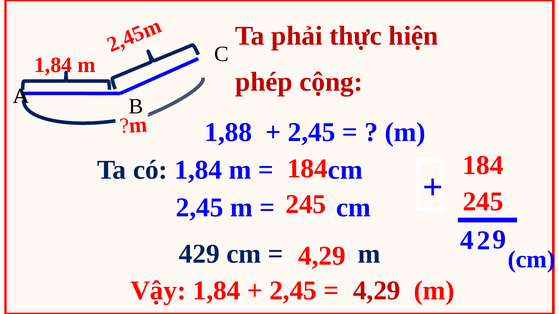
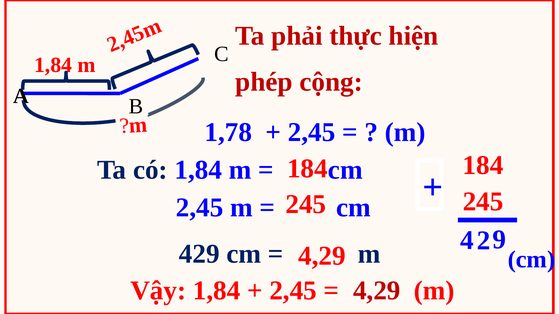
1,88: 1,88 -> 1,78
